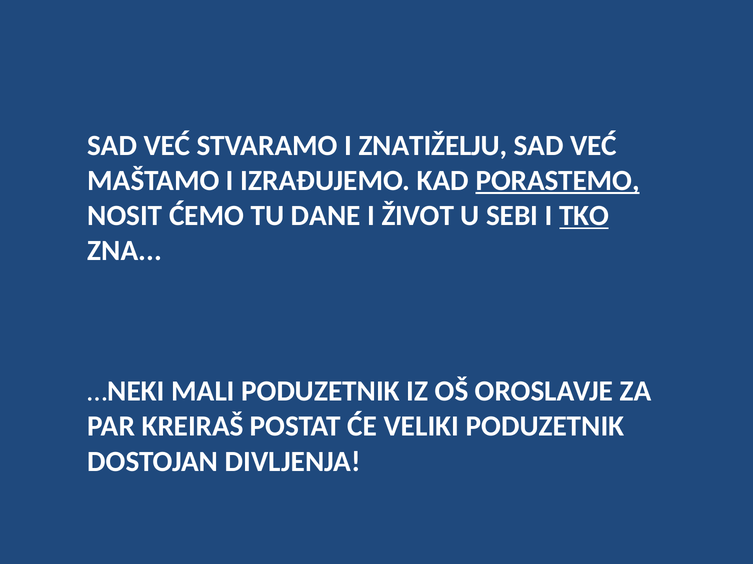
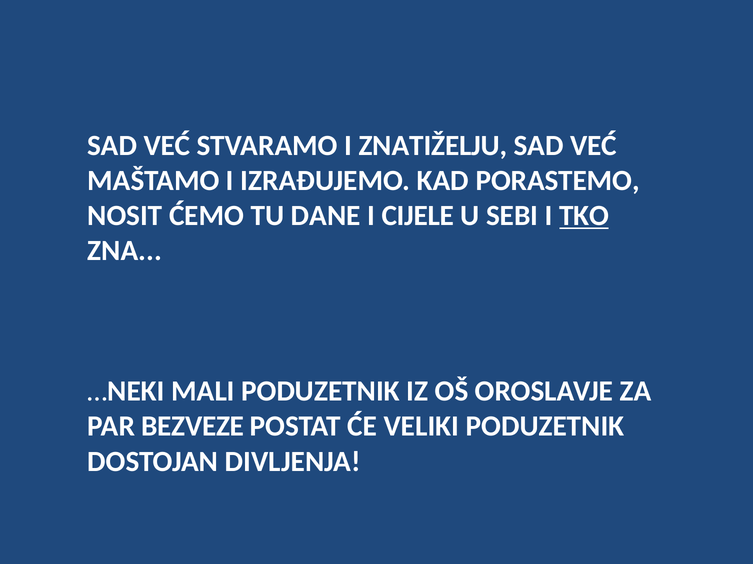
PORASTEMO underline: present -> none
ŽIVOT: ŽIVOT -> CIJELE
KREIRAŠ: KREIRAŠ -> BEZVEZE
